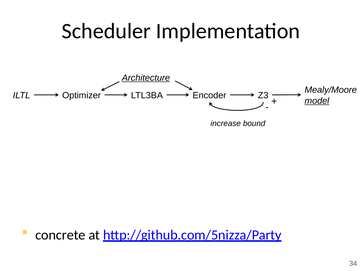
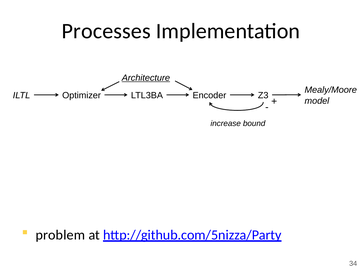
Scheduler: Scheduler -> Processes
model underline: present -> none
concrete: concrete -> problem
